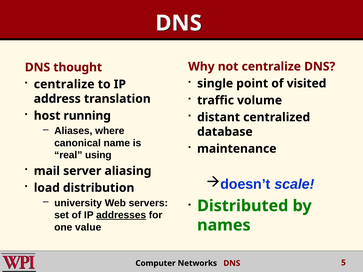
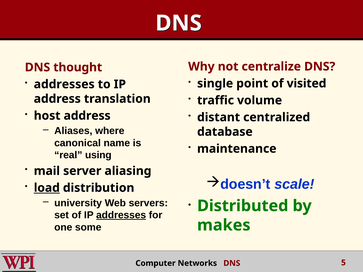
centralize at (64, 84): centralize -> addresses
host running: running -> address
load underline: none -> present
value: value -> some
names: names -> makes
